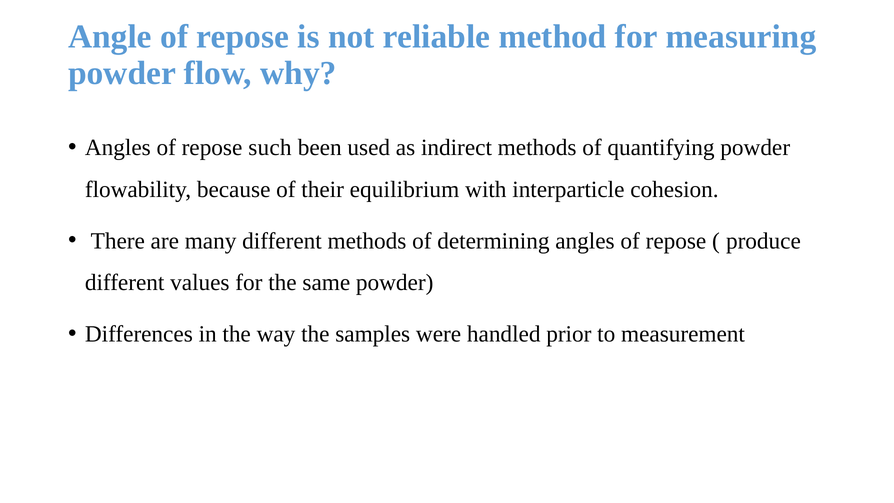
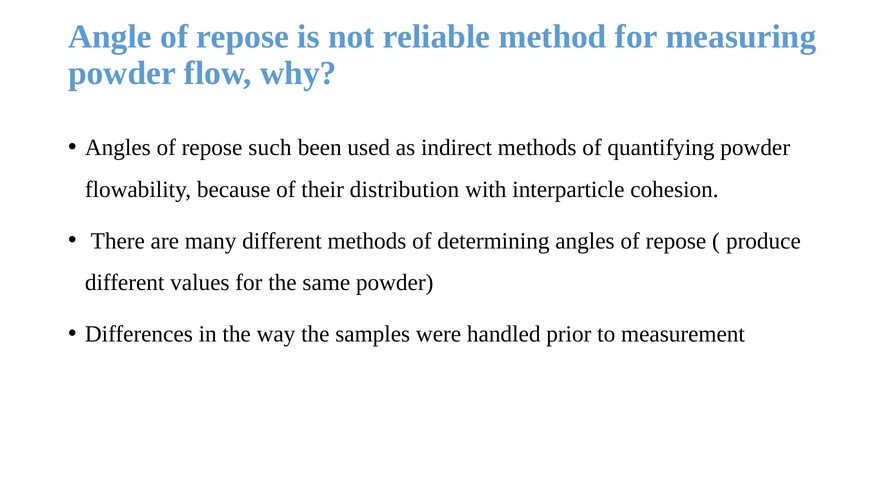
equilibrium: equilibrium -> distribution
